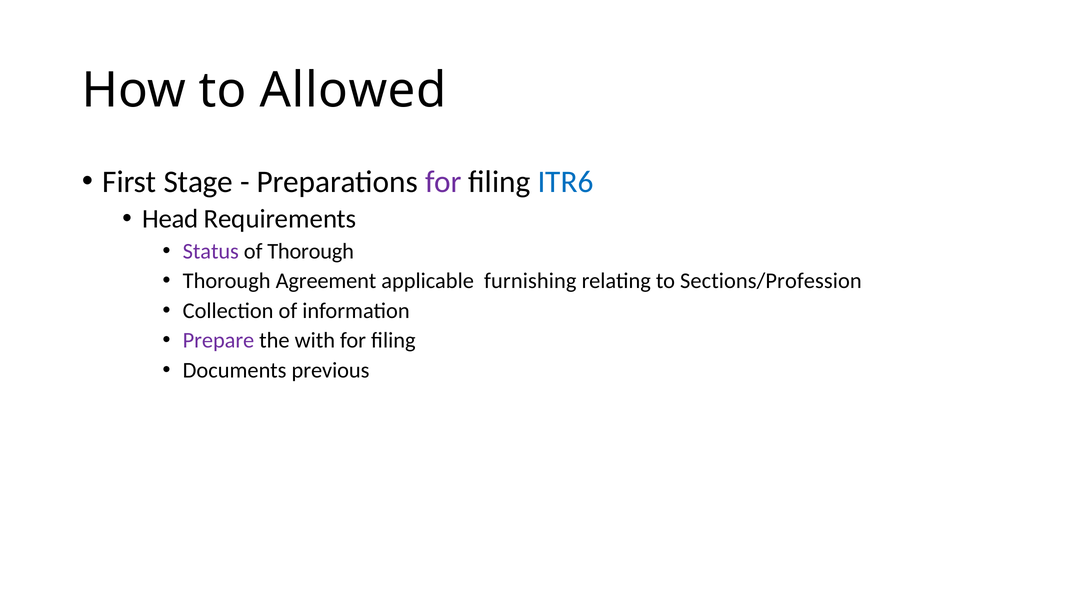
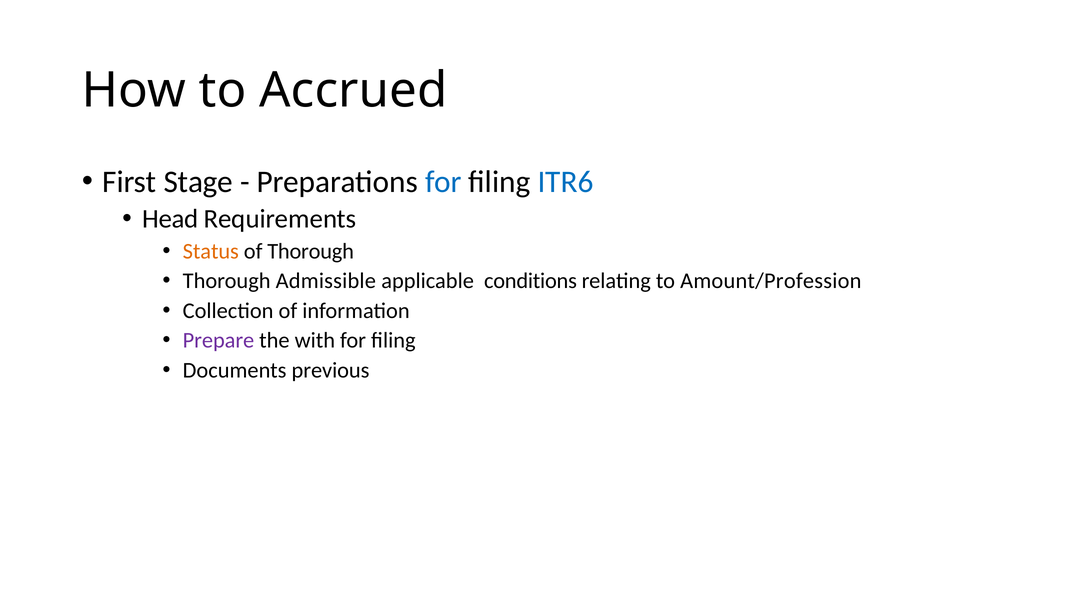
Allowed: Allowed -> Accrued
for at (443, 182) colour: purple -> blue
Status colour: purple -> orange
Agreement: Agreement -> Admissible
furnishing: furnishing -> conditions
Sections/Profession: Sections/Profession -> Amount/Profession
